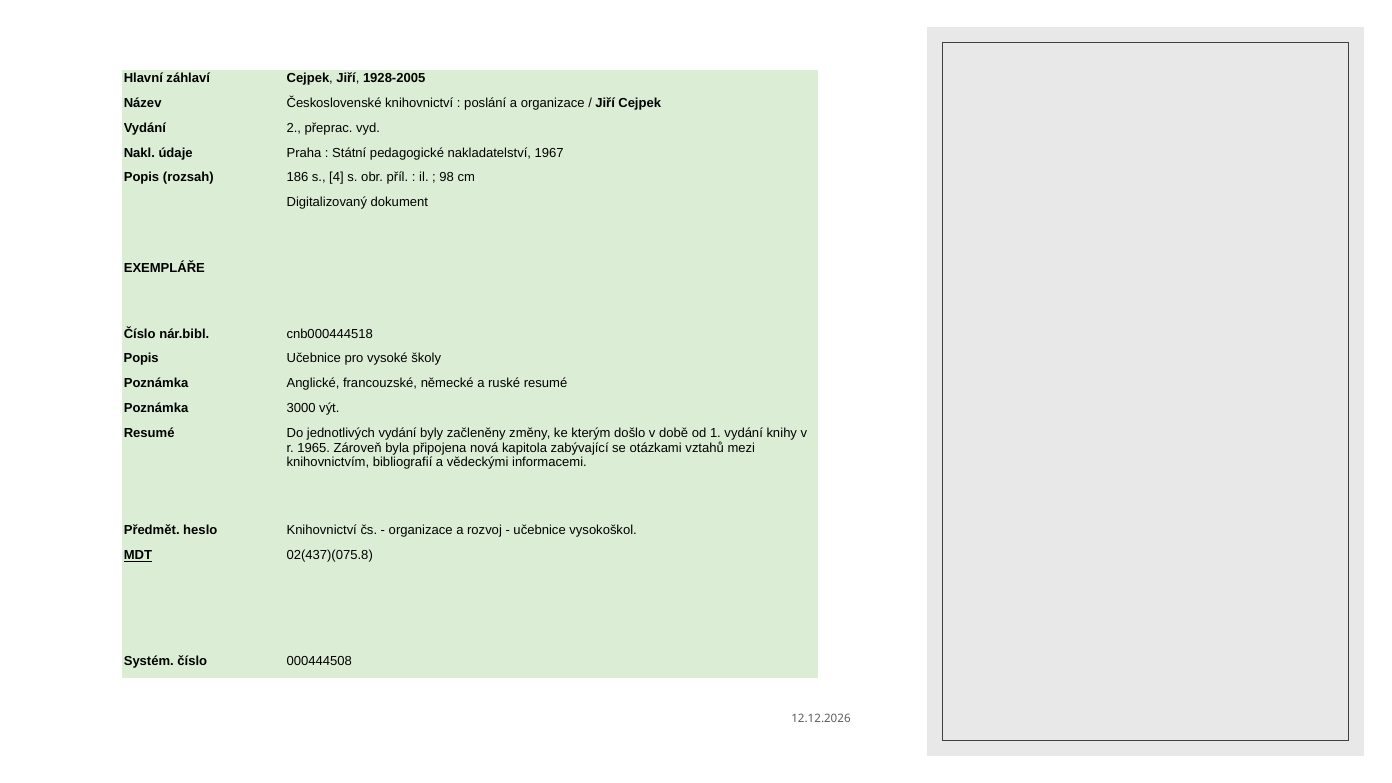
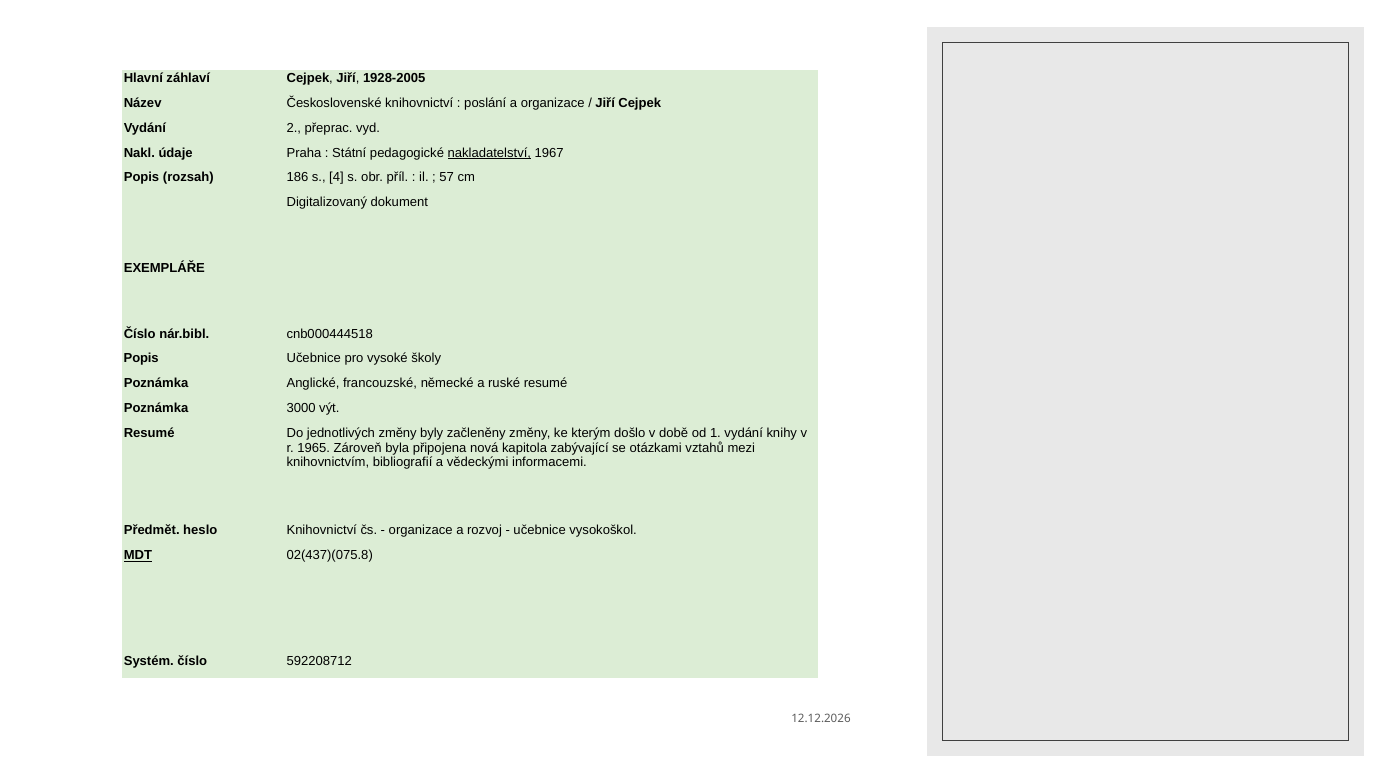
nakladatelství underline: none -> present
98: 98 -> 57
jednotlivých vydání: vydání -> změny
000444508: 000444508 -> 592208712
